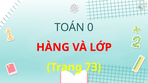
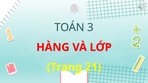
0: 0 -> 3
73: 73 -> 21
